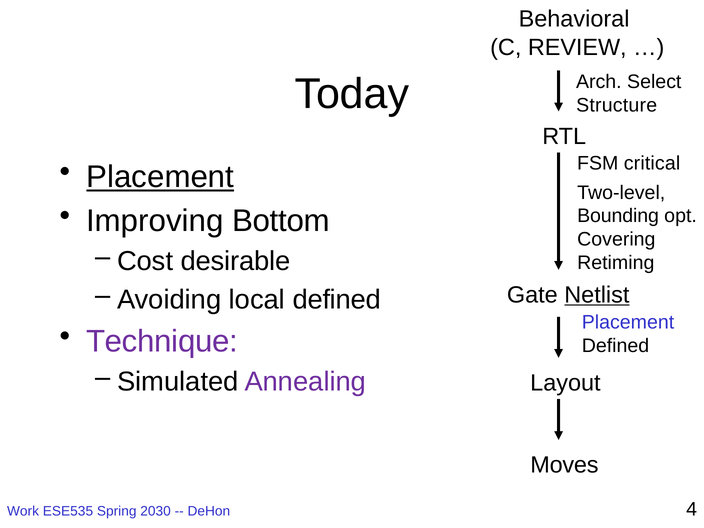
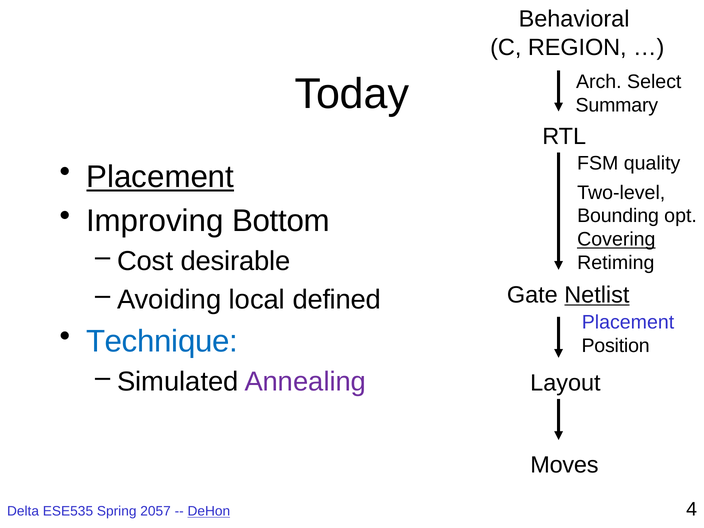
REVIEW: REVIEW -> REGION
Structure: Structure -> Summary
critical: critical -> quality
Covering underline: none -> present
Technique colour: purple -> blue
Defined at (616, 346): Defined -> Position
Work: Work -> Delta
2030: 2030 -> 2057
DeHon underline: none -> present
